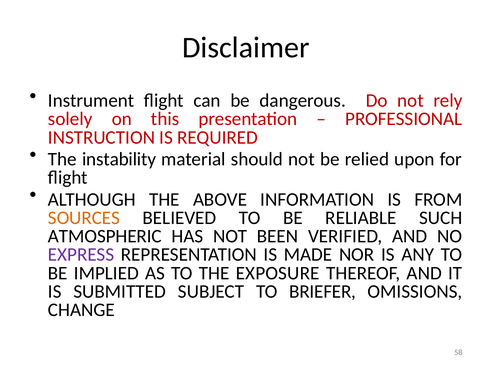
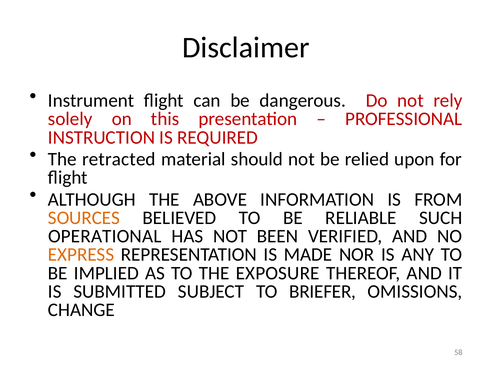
instability: instability -> retracted
ATMOSPHERIC: ATMOSPHERIC -> OPERATIONAL
EXPRESS colour: purple -> orange
